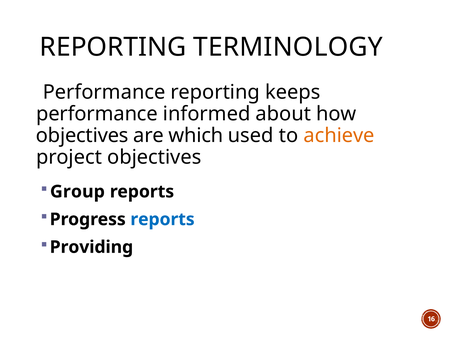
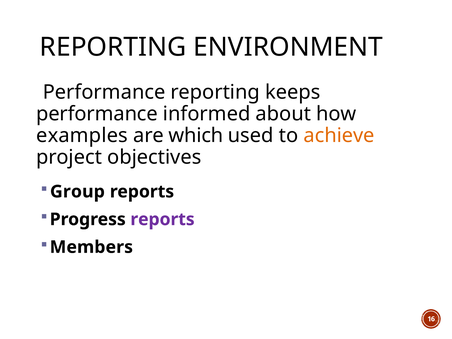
TERMINOLOGY: TERMINOLOGY -> ENVIRONMENT
objectives at (82, 136): objectives -> examples
reports at (162, 219) colour: blue -> purple
Providing: Providing -> Members
